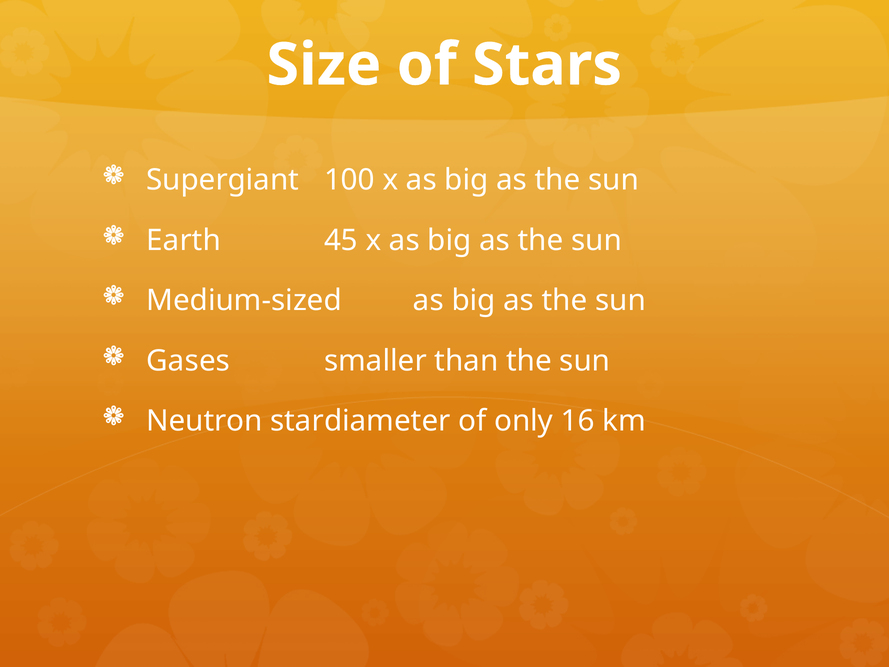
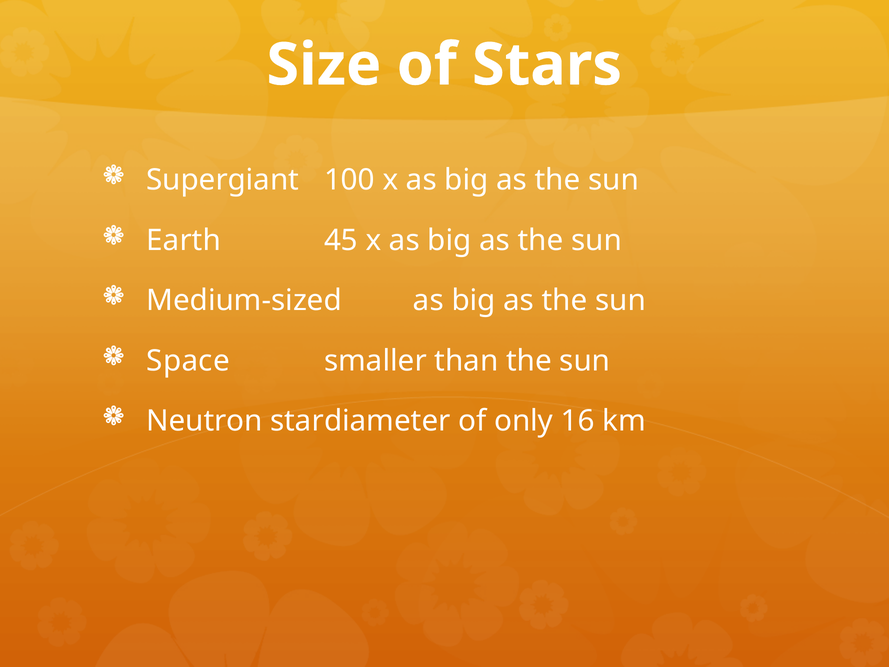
Gases: Gases -> Space
